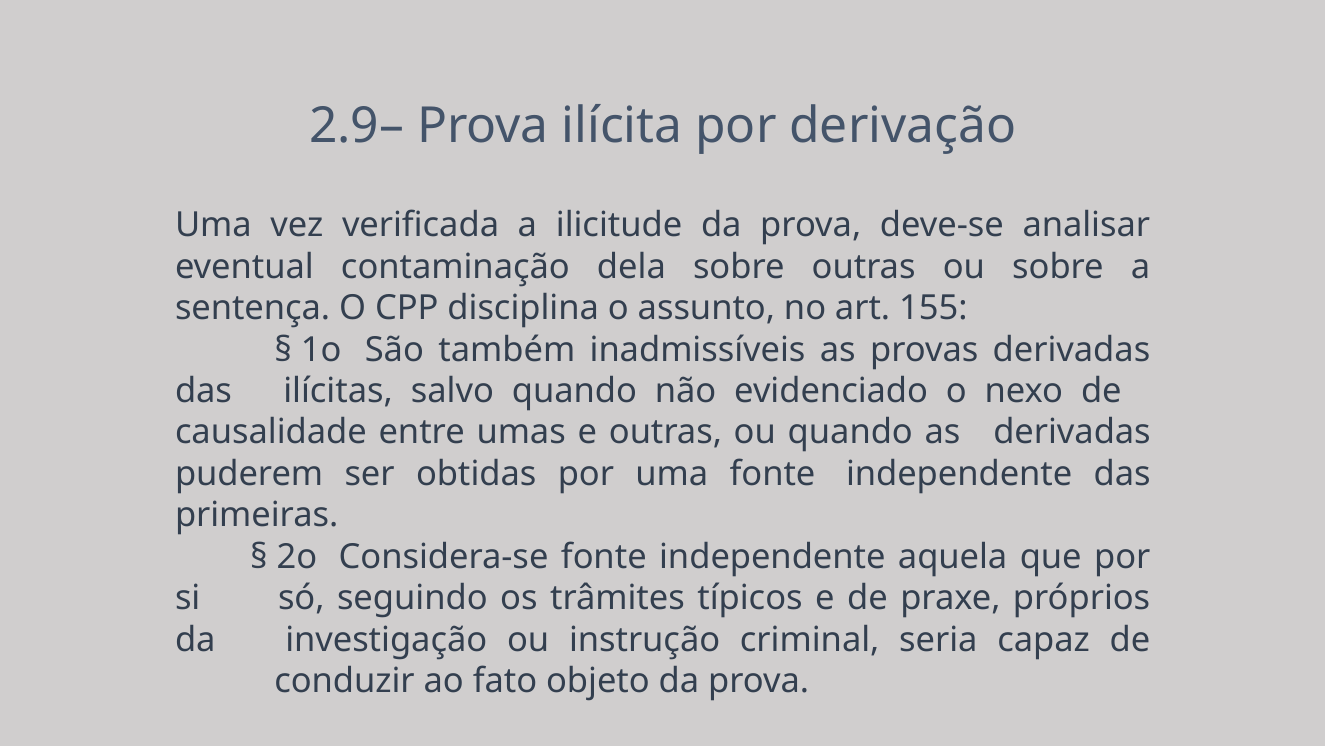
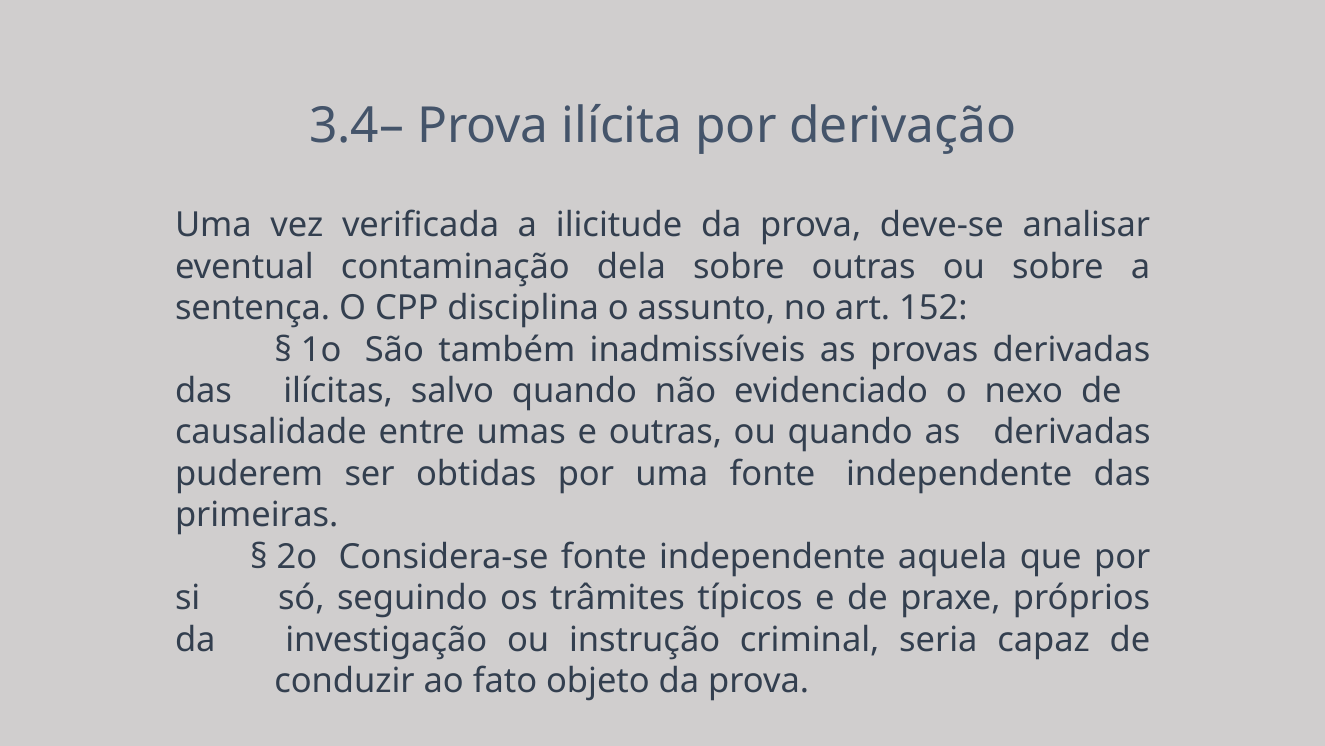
2.9–: 2.9– -> 3.4–
155: 155 -> 152
